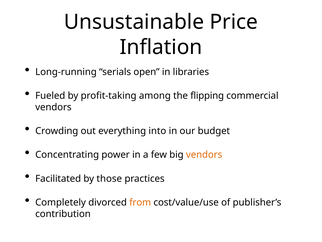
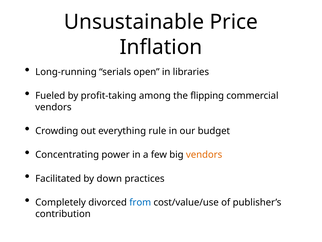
into: into -> rule
those: those -> down
from colour: orange -> blue
